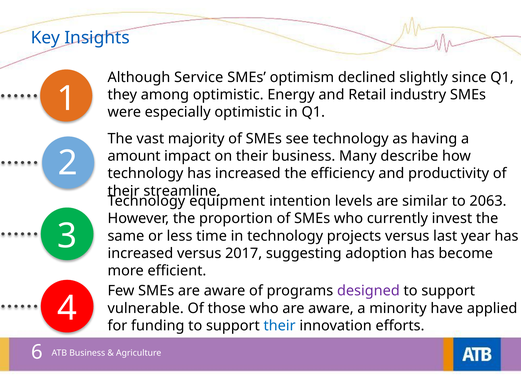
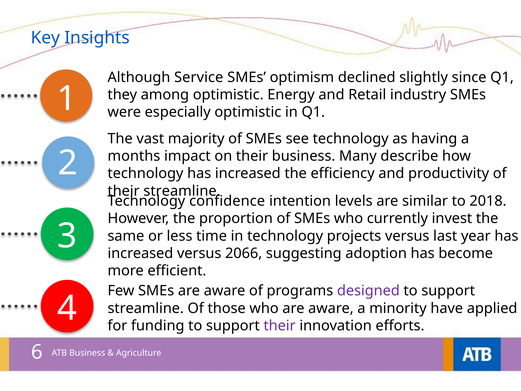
amount: amount -> months
equipment: equipment -> confidence
2063: 2063 -> 2018
2017: 2017 -> 2066
vulnerable at (146, 308): vulnerable -> streamline
their at (280, 325) colour: blue -> purple
